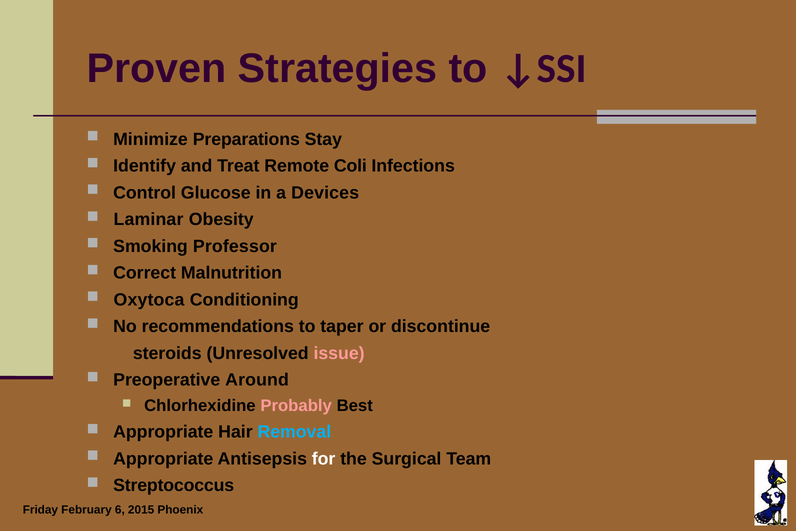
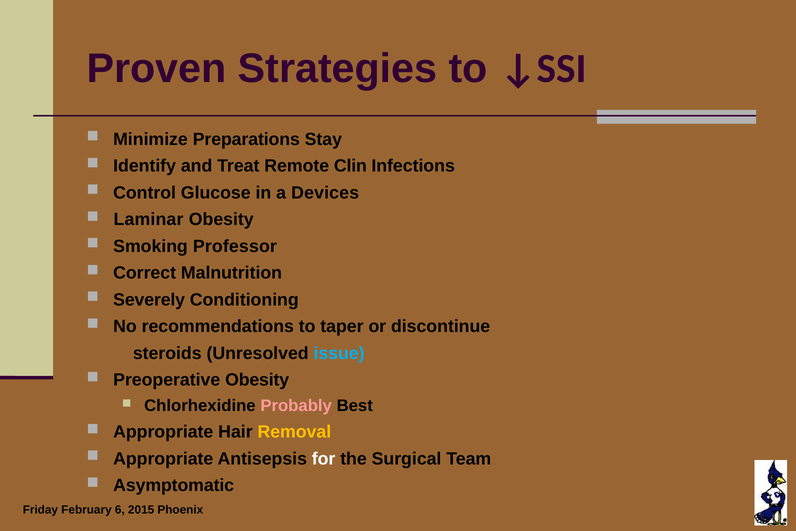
Coli: Coli -> Clin
Oxytoca: Oxytoca -> Severely
issue colour: pink -> light blue
Preoperative Around: Around -> Obesity
Removal colour: light blue -> yellow
Streptococcus: Streptococcus -> Asymptomatic
